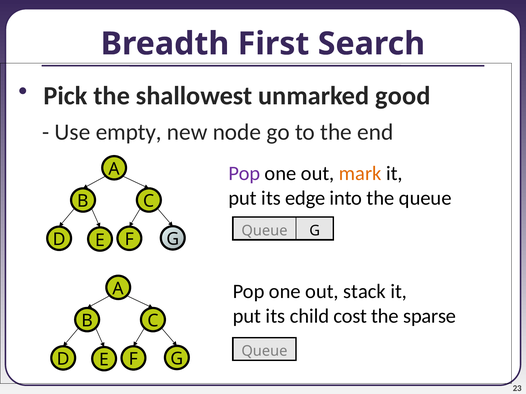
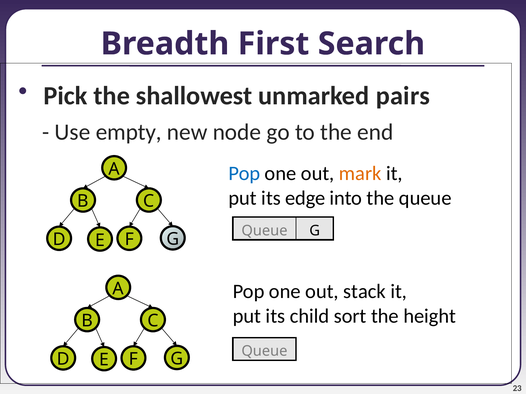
good: good -> pairs
Pop at (244, 174) colour: purple -> blue
cost: cost -> sort
sparse: sparse -> height
